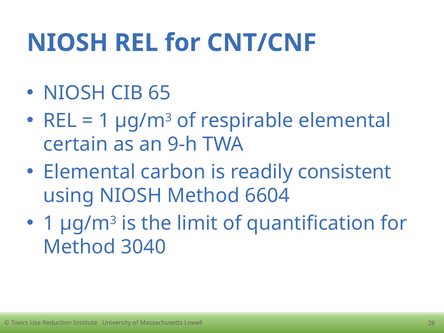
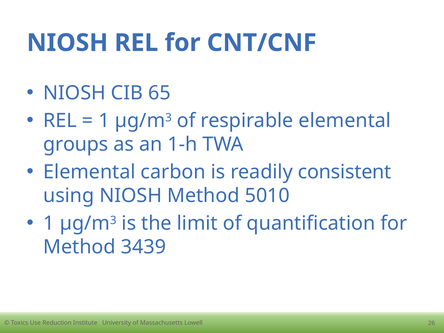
certain: certain -> groups
9-h: 9-h -> 1-h
6604: 6604 -> 5010
3040: 3040 -> 3439
